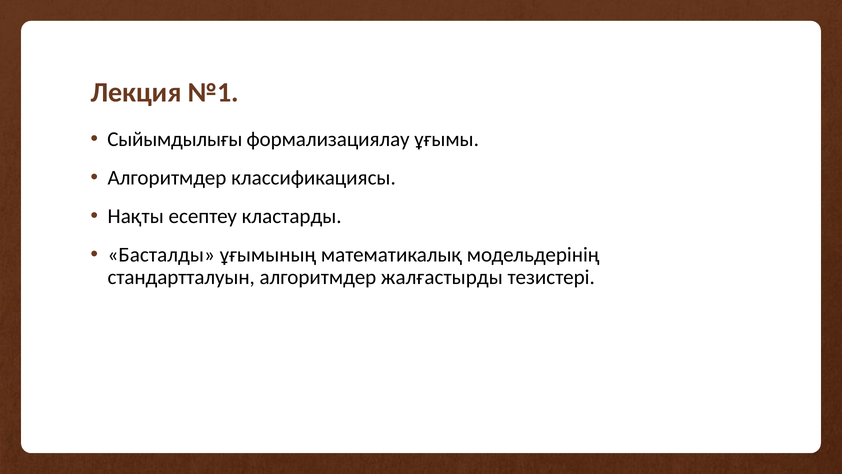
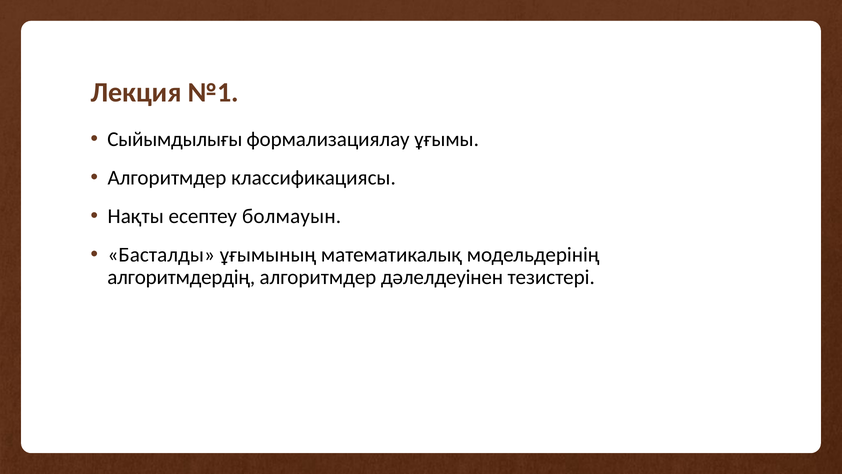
кластарды: кластарды -> болмауын
стандартталуын: стандартталуын -> алгоритмдердің
жалғастырды: жалғастырды -> дәлелдеуінен
